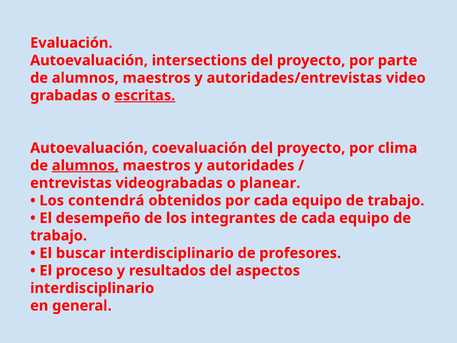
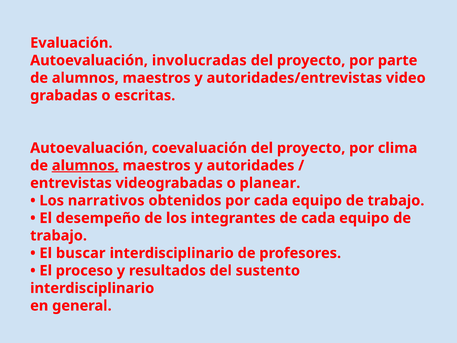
intersections: intersections -> involucradas
escritas underline: present -> none
contendrá: contendrá -> narrativos
aspectos: aspectos -> sustento
